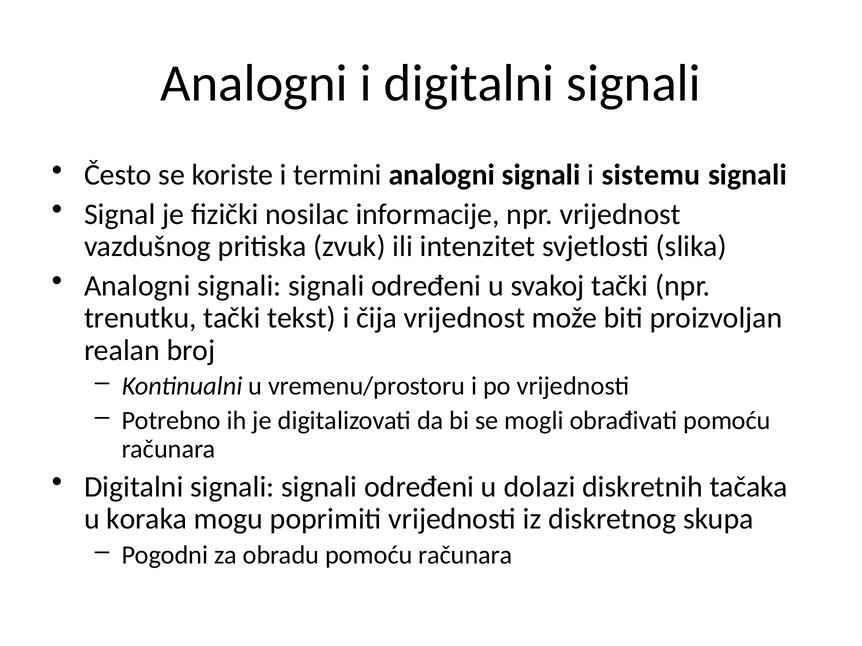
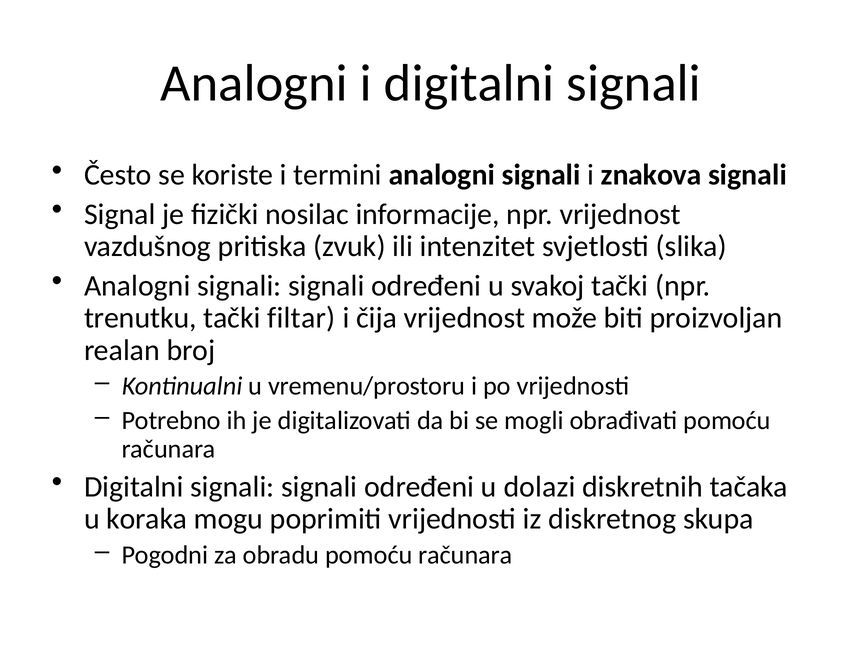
sistemu: sistemu -> znakova
tekst: tekst -> filtar
